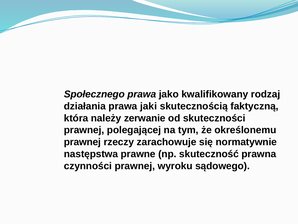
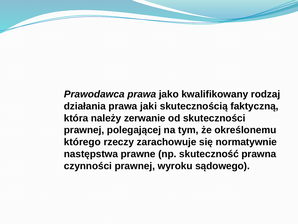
Społecznego: Społecznego -> Prawodawca
prawnej at (82, 142): prawnej -> którego
